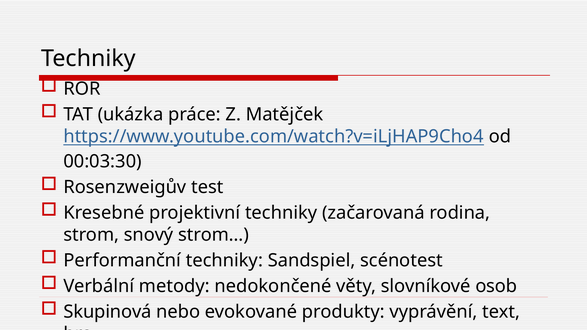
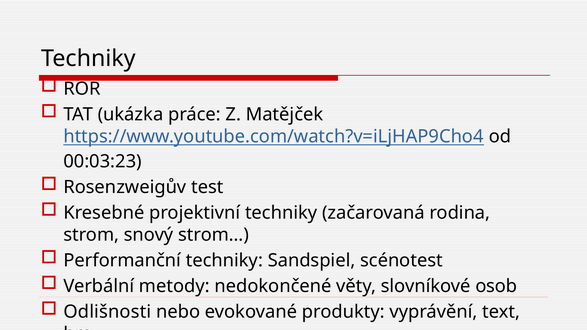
00:03:30: 00:03:30 -> 00:03:23
Skupinová: Skupinová -> Odlišnosti
